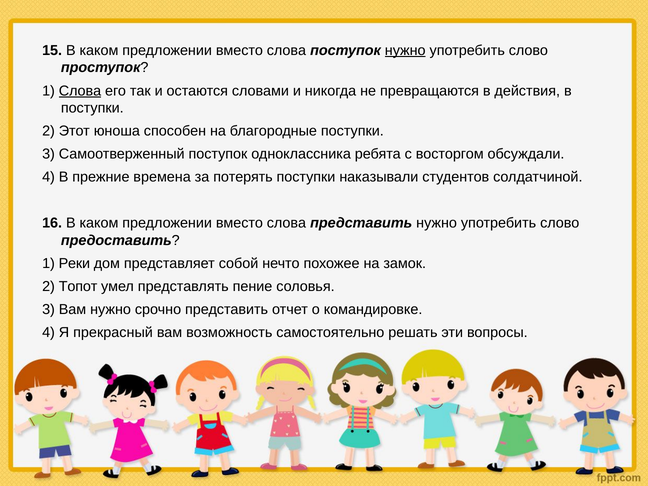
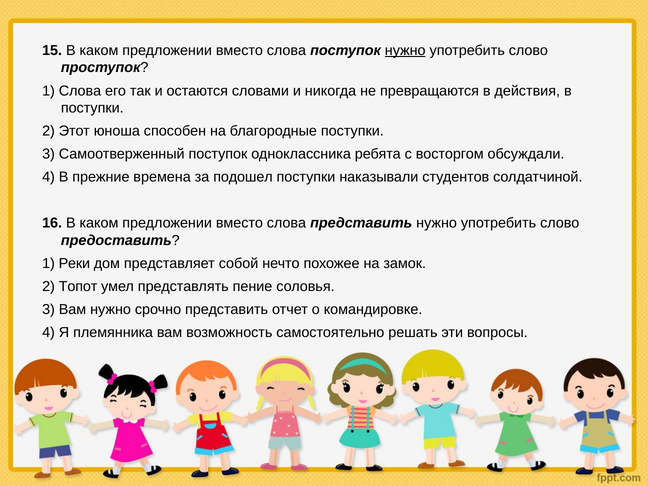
Слова at (80, 91) underline: present -> none
потерять: потерять -> подошел
прекрасный: прекрасный -> племянника
